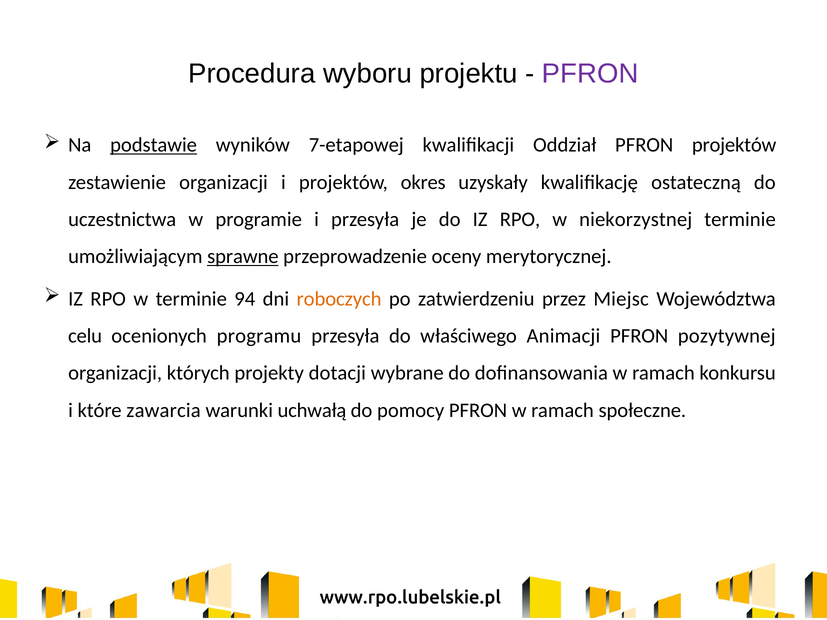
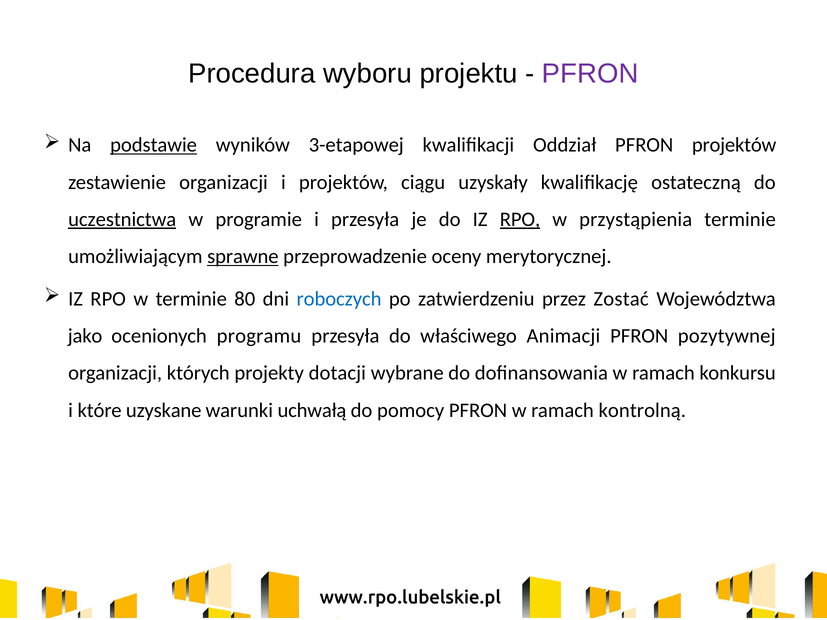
7-etapowej: 7-etapowej -> 3-etapowej
okres: okres -> ciągu
uczestnictwa underline: none -> present
RPO at (520, 220) underline: none -> present
niekorzystnej: niekorzystnej -> przystąpienia
94: 94 -> 80
roboczych colour: orange -> blue
Miejsc: Miejsc -> Zostać
celu: celu -> jako
zawarcia: zawarcia -> uzyskane
społeczne: społeczne -> kontrolną
